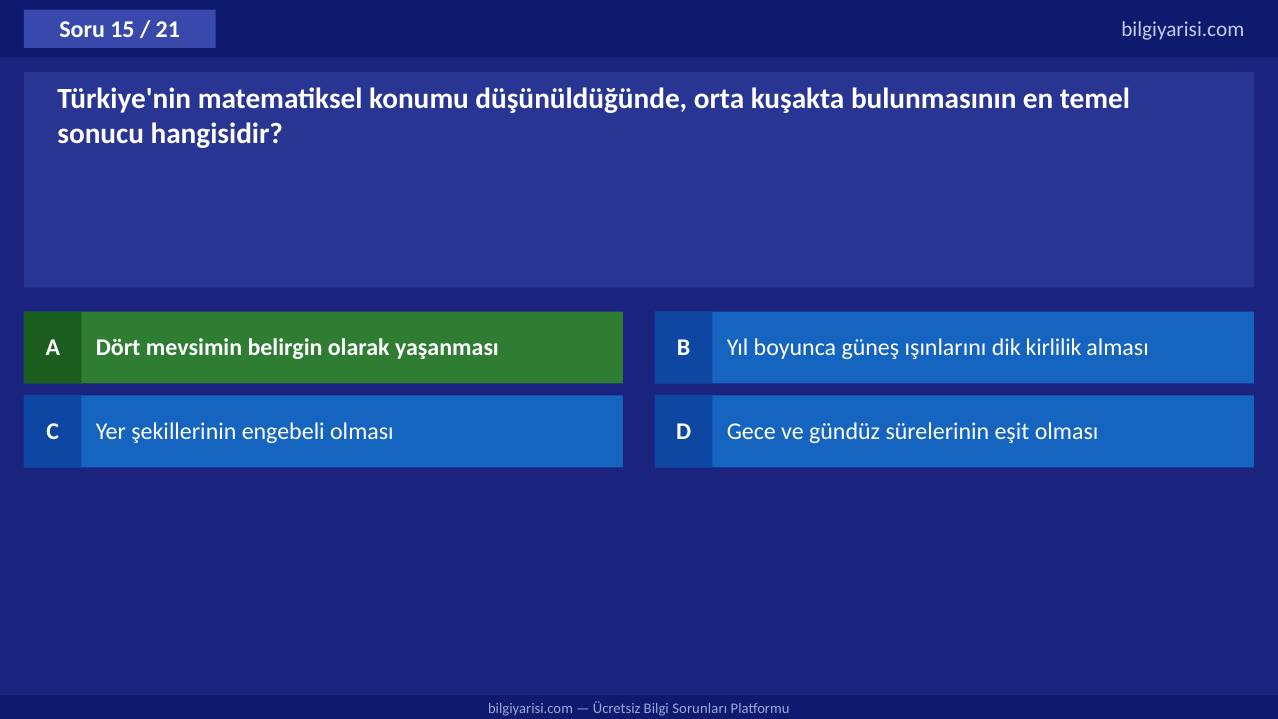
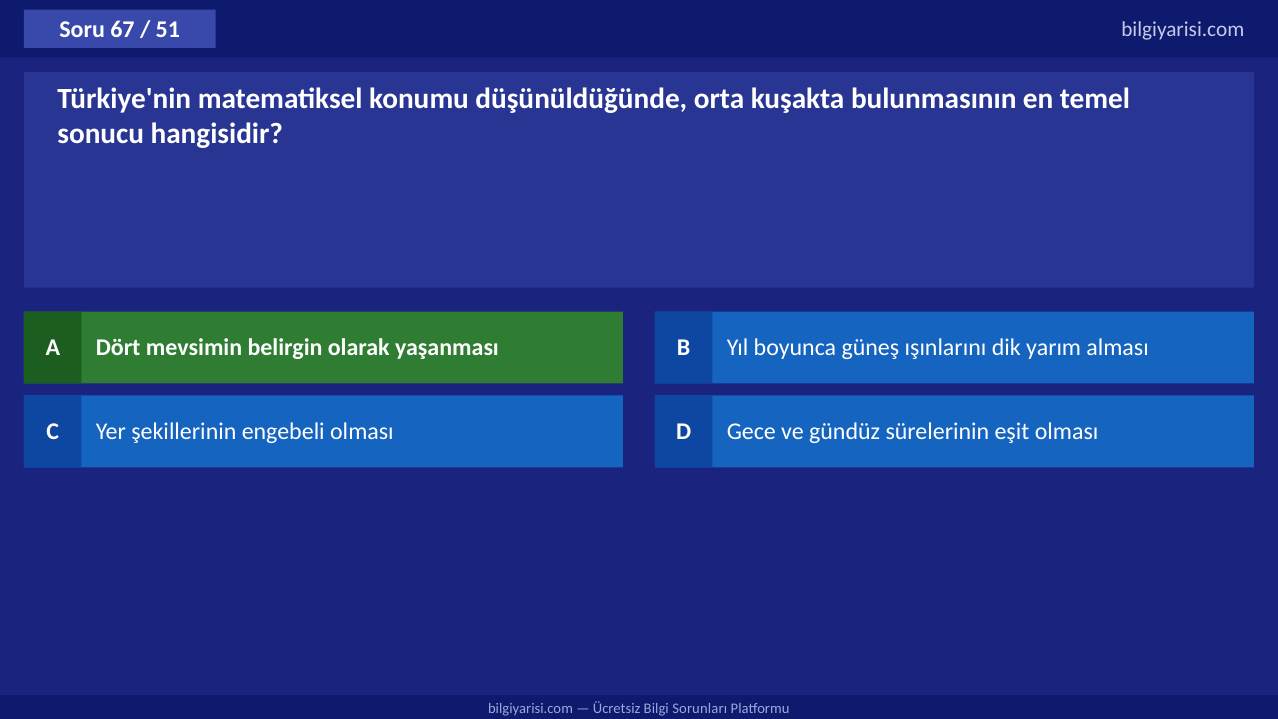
15: 15 -> 67
21: 21 -> 51
kirlilik: kirlilik -> yarım
